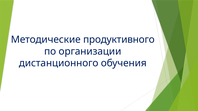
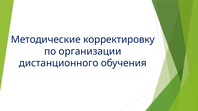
продуктивного: продуктивного -> корректировку
